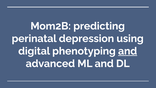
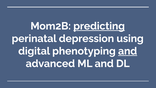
predicting underline: none -> present
